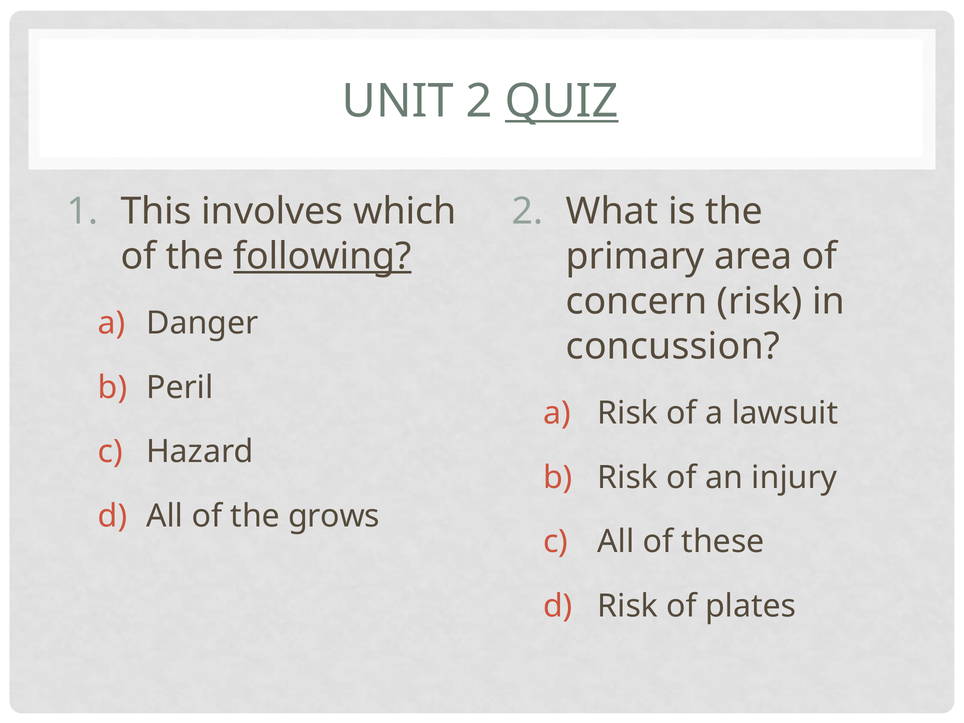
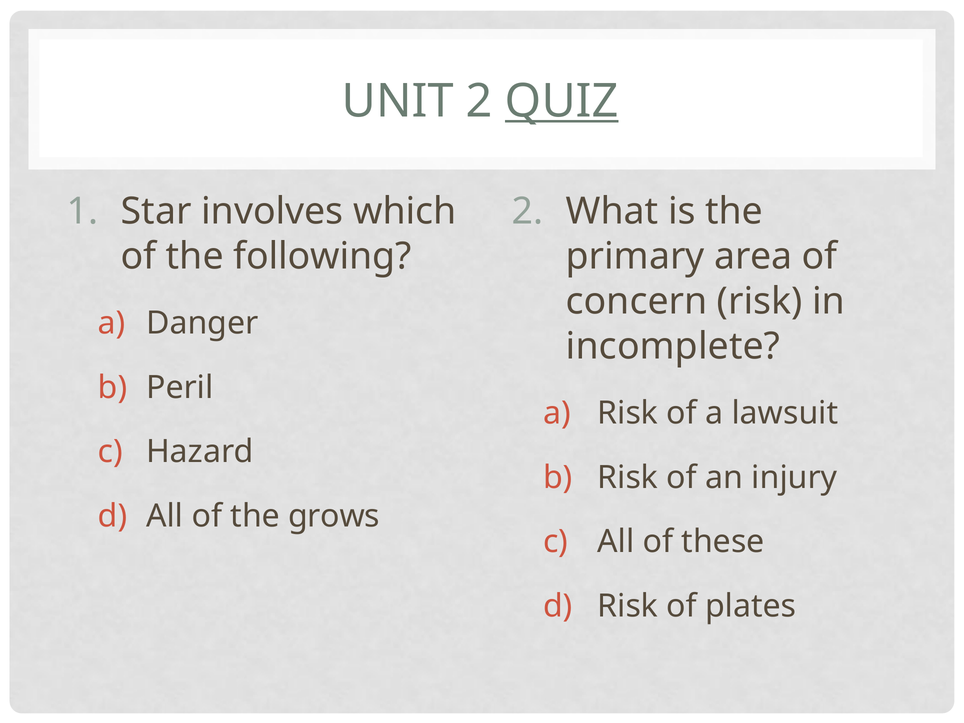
This: This -> Star
following underline: present -> none
concussion: concussion -> incomplete
